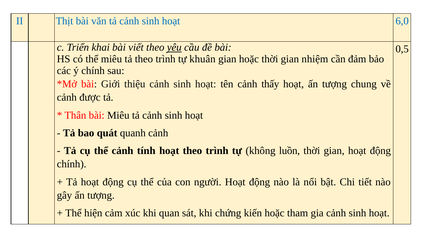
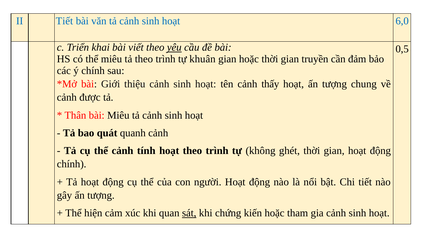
II Thịt: Thịt -> Tiết
nhiệm: nhiệm -> truyền
luồn: luồn -> ghét
sát underline: none -> present
